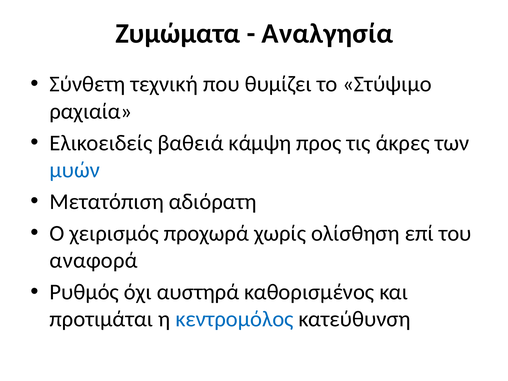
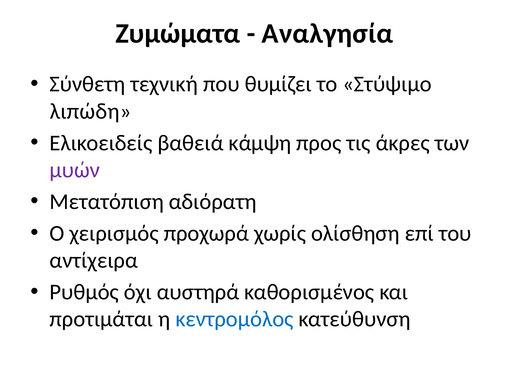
ραχιαία: ραχιαία -> λιπώδη
μυών colour: blue -> purple
αναφορά: αναφορά -> αντίχειρα
